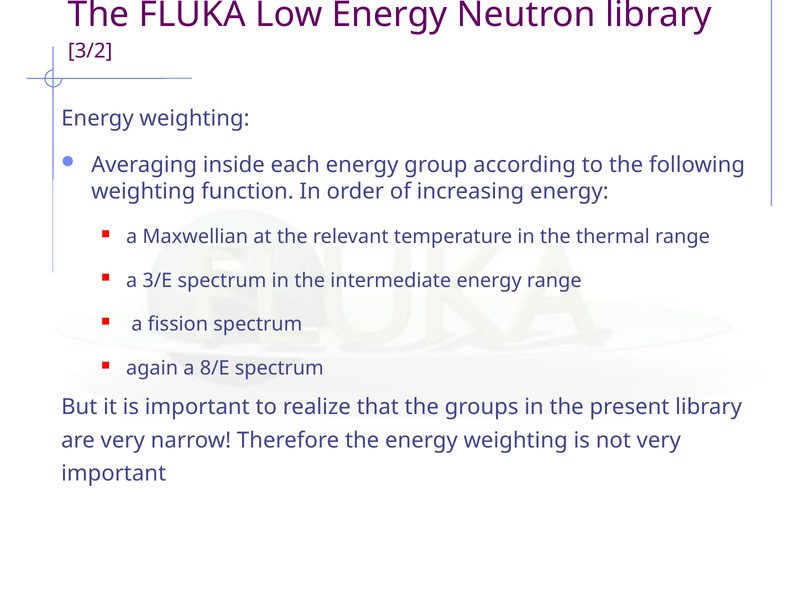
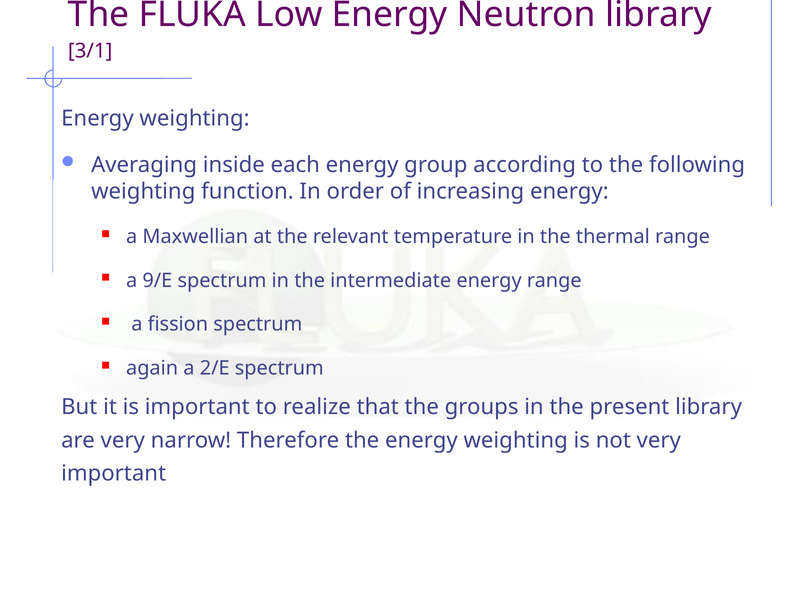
3/2: 3/2 -> 3/1
3/E: 3/E -> 9/E
8/E: 8/E -> 2/E
